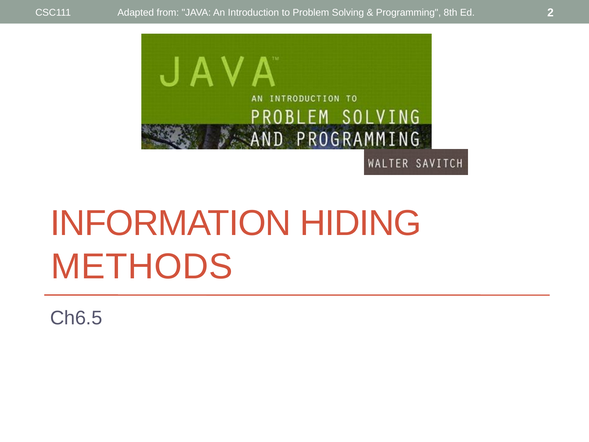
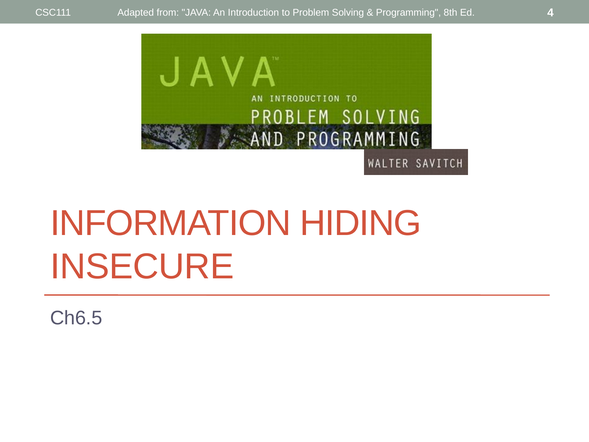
2: 2 -> 4
METHODS: METHODS -> INSECURE
